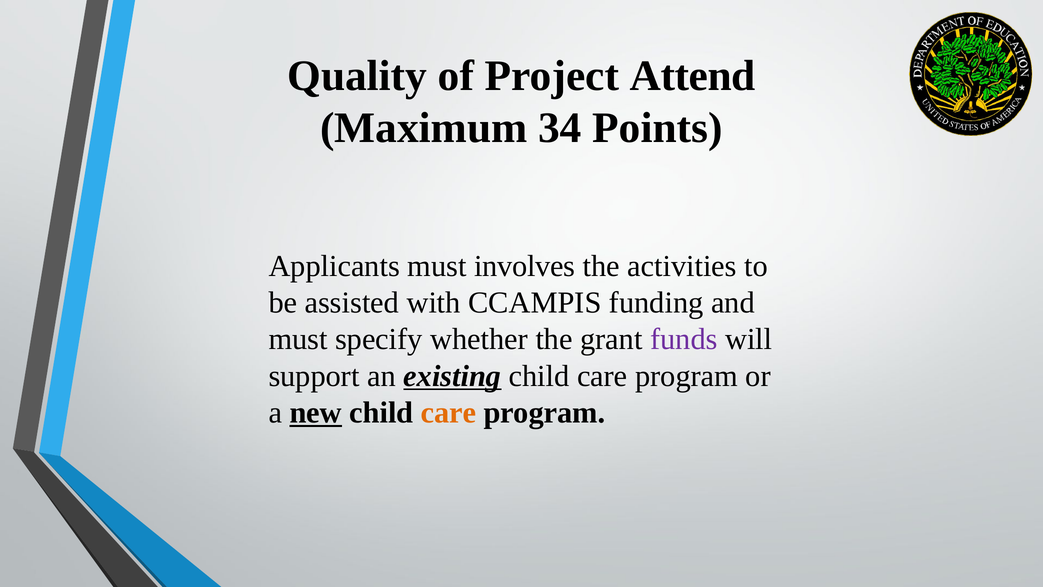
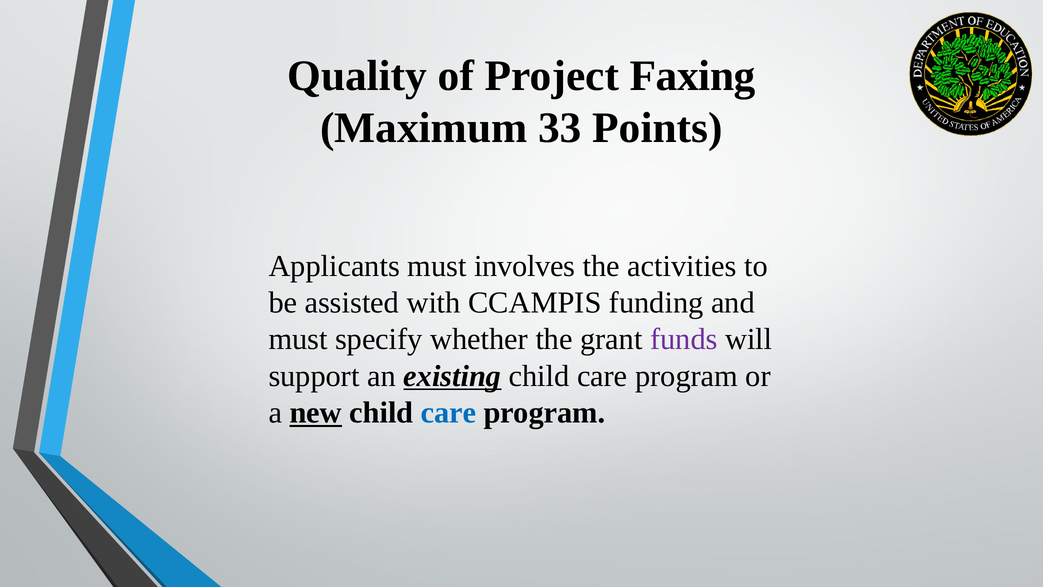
Attend: Attend -> Faxing
34: 34 -> 33
care at (449, 412) colour: orange -> blue
